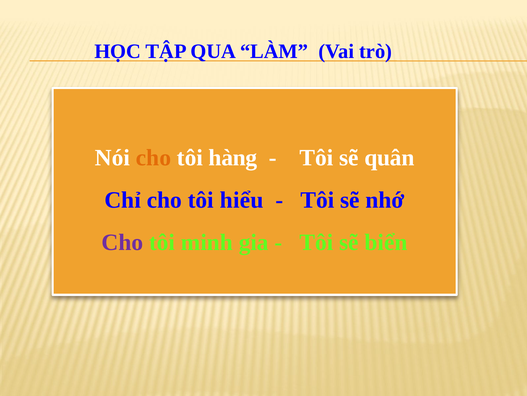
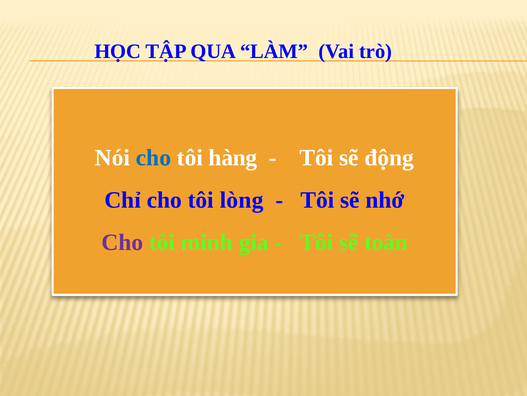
cho at (153, 158) colour: orange -> blue
quân: quân -> động
hiểu: hiểu -> lòng
biển: biển -> toàn
